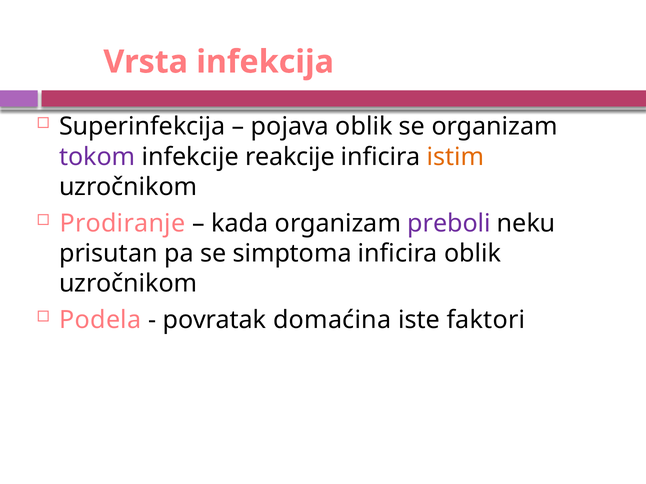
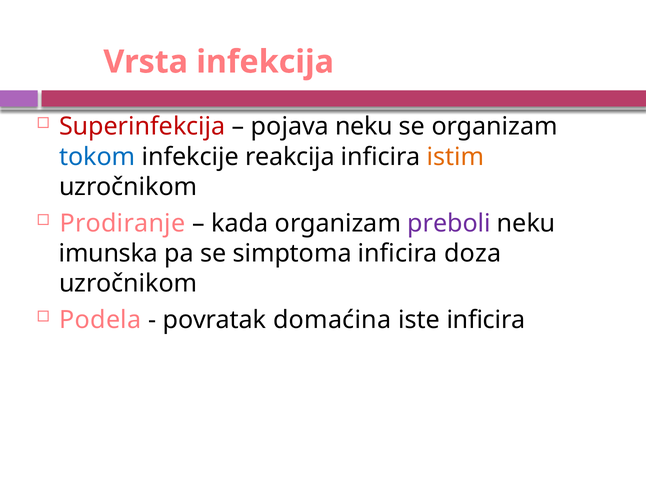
Superinfekcija colour: black -> red
pojava oblik: oblik -> neku
tokom colour: purple -> blue
reakcije: reakcije -> reakcija
prisutan: prisutan -> imunska
inficira oblik: oblik -> doza
iste faktori: faktori -> inficira
